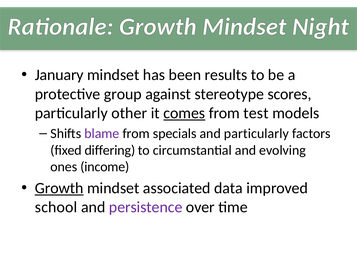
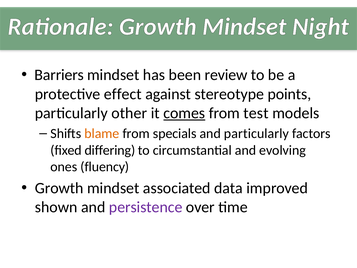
January: January -> Barriers
results: results -> review
group: group -> effect
scores: scores -> points
blame colour: purple -> orange
income: income -> fluency
Growth at (59, 188) underline: present -> none
school: school -> shown
